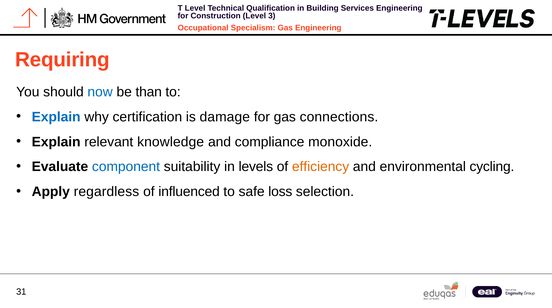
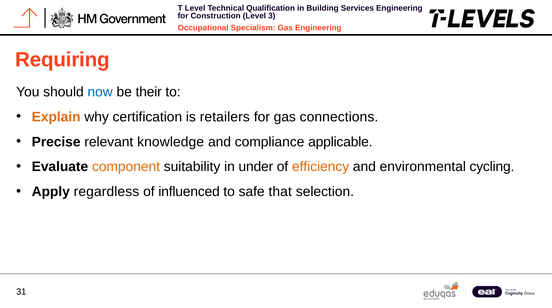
than: than -> their
Explain at (56, 117) colour: blue -> orange
damage: damage -> retailers
Explain at (56, 142): Explain -> Precise
monoxide: monoxide -> applicable
component colour: blue -> orange
levels: levels -> under
loss: loss -> that
